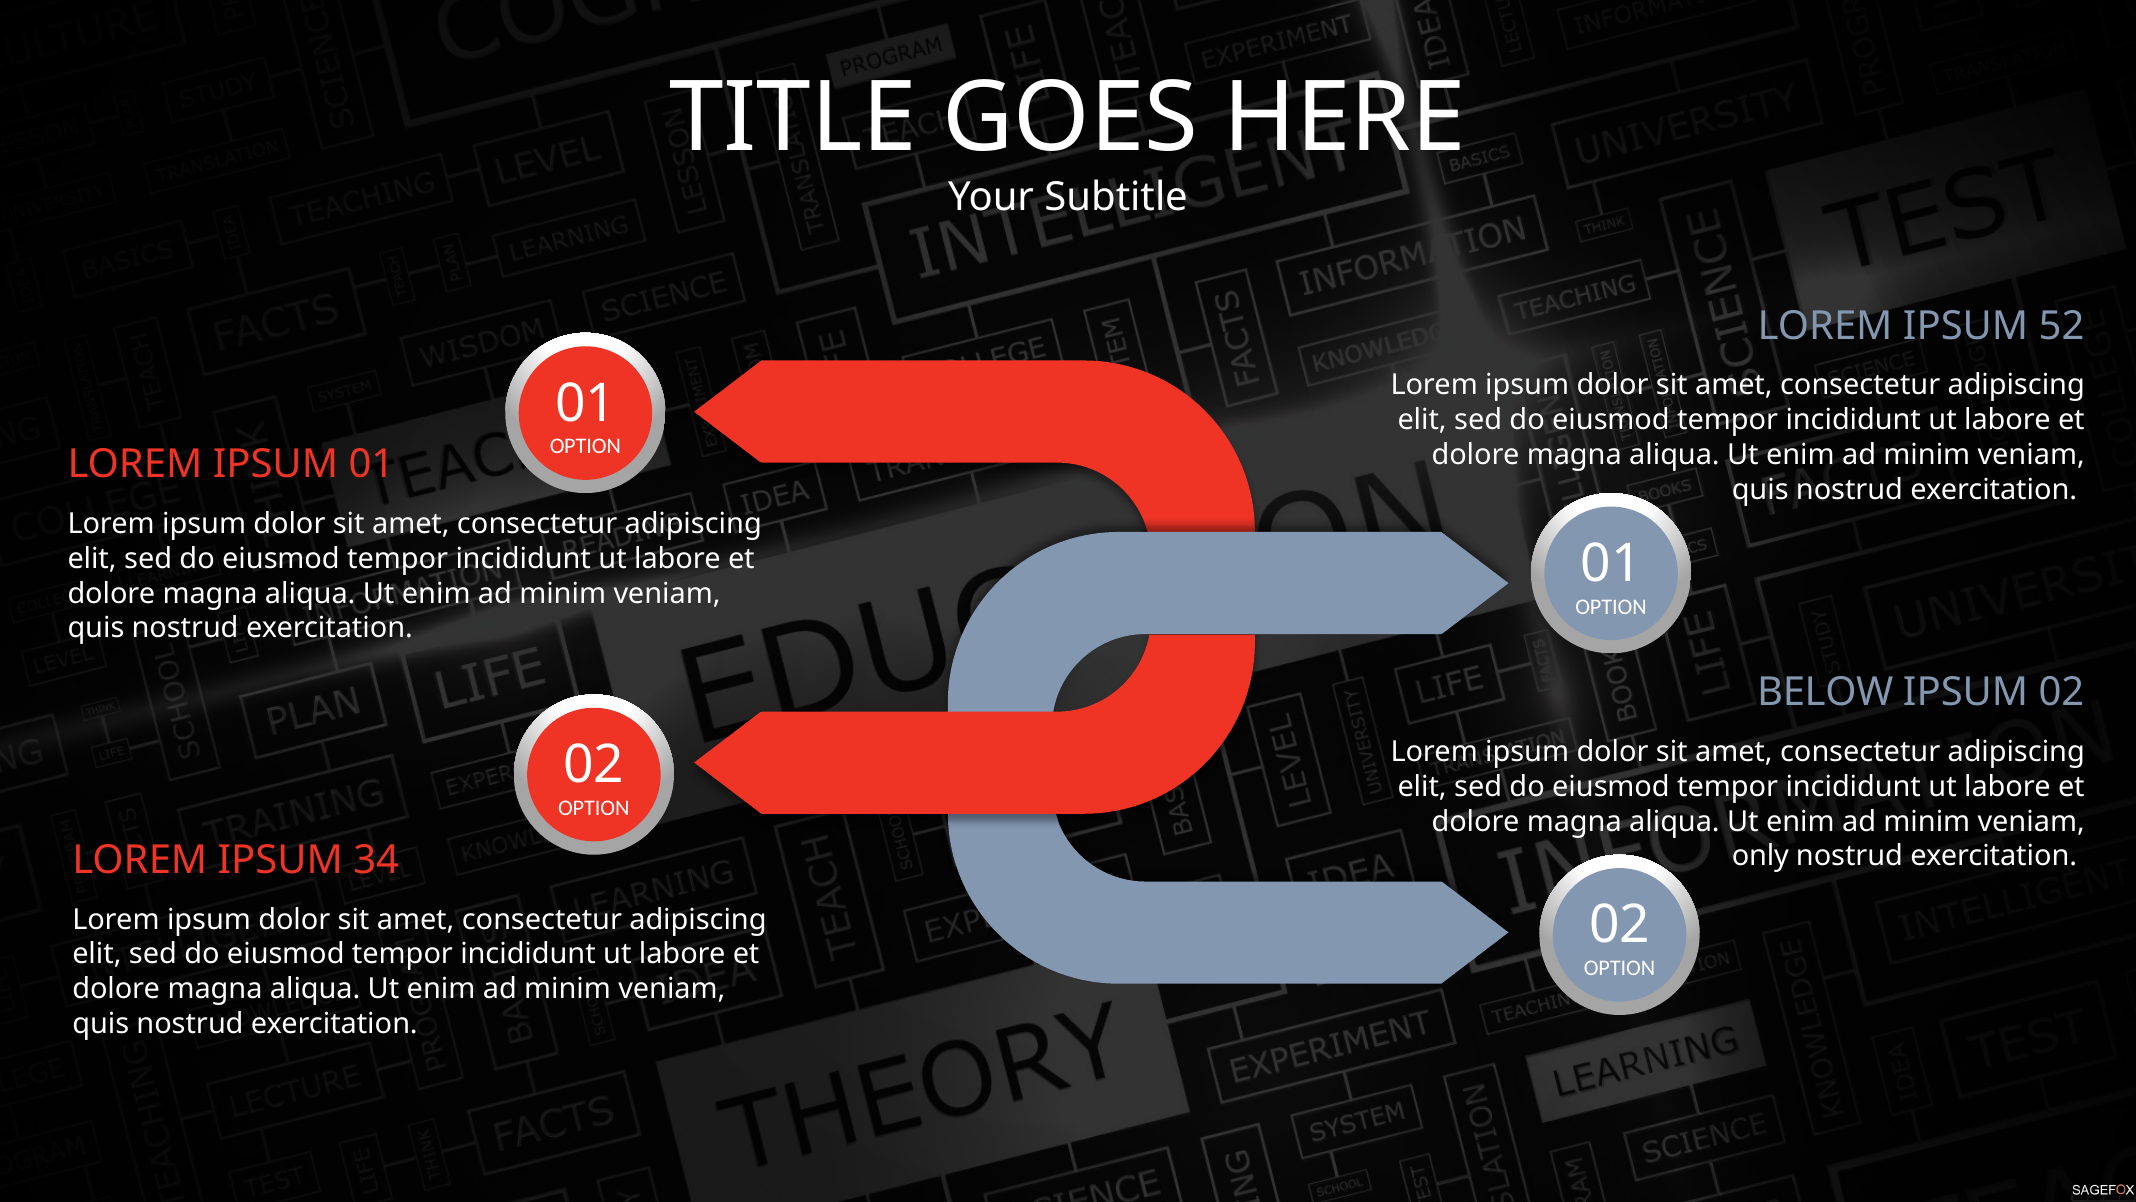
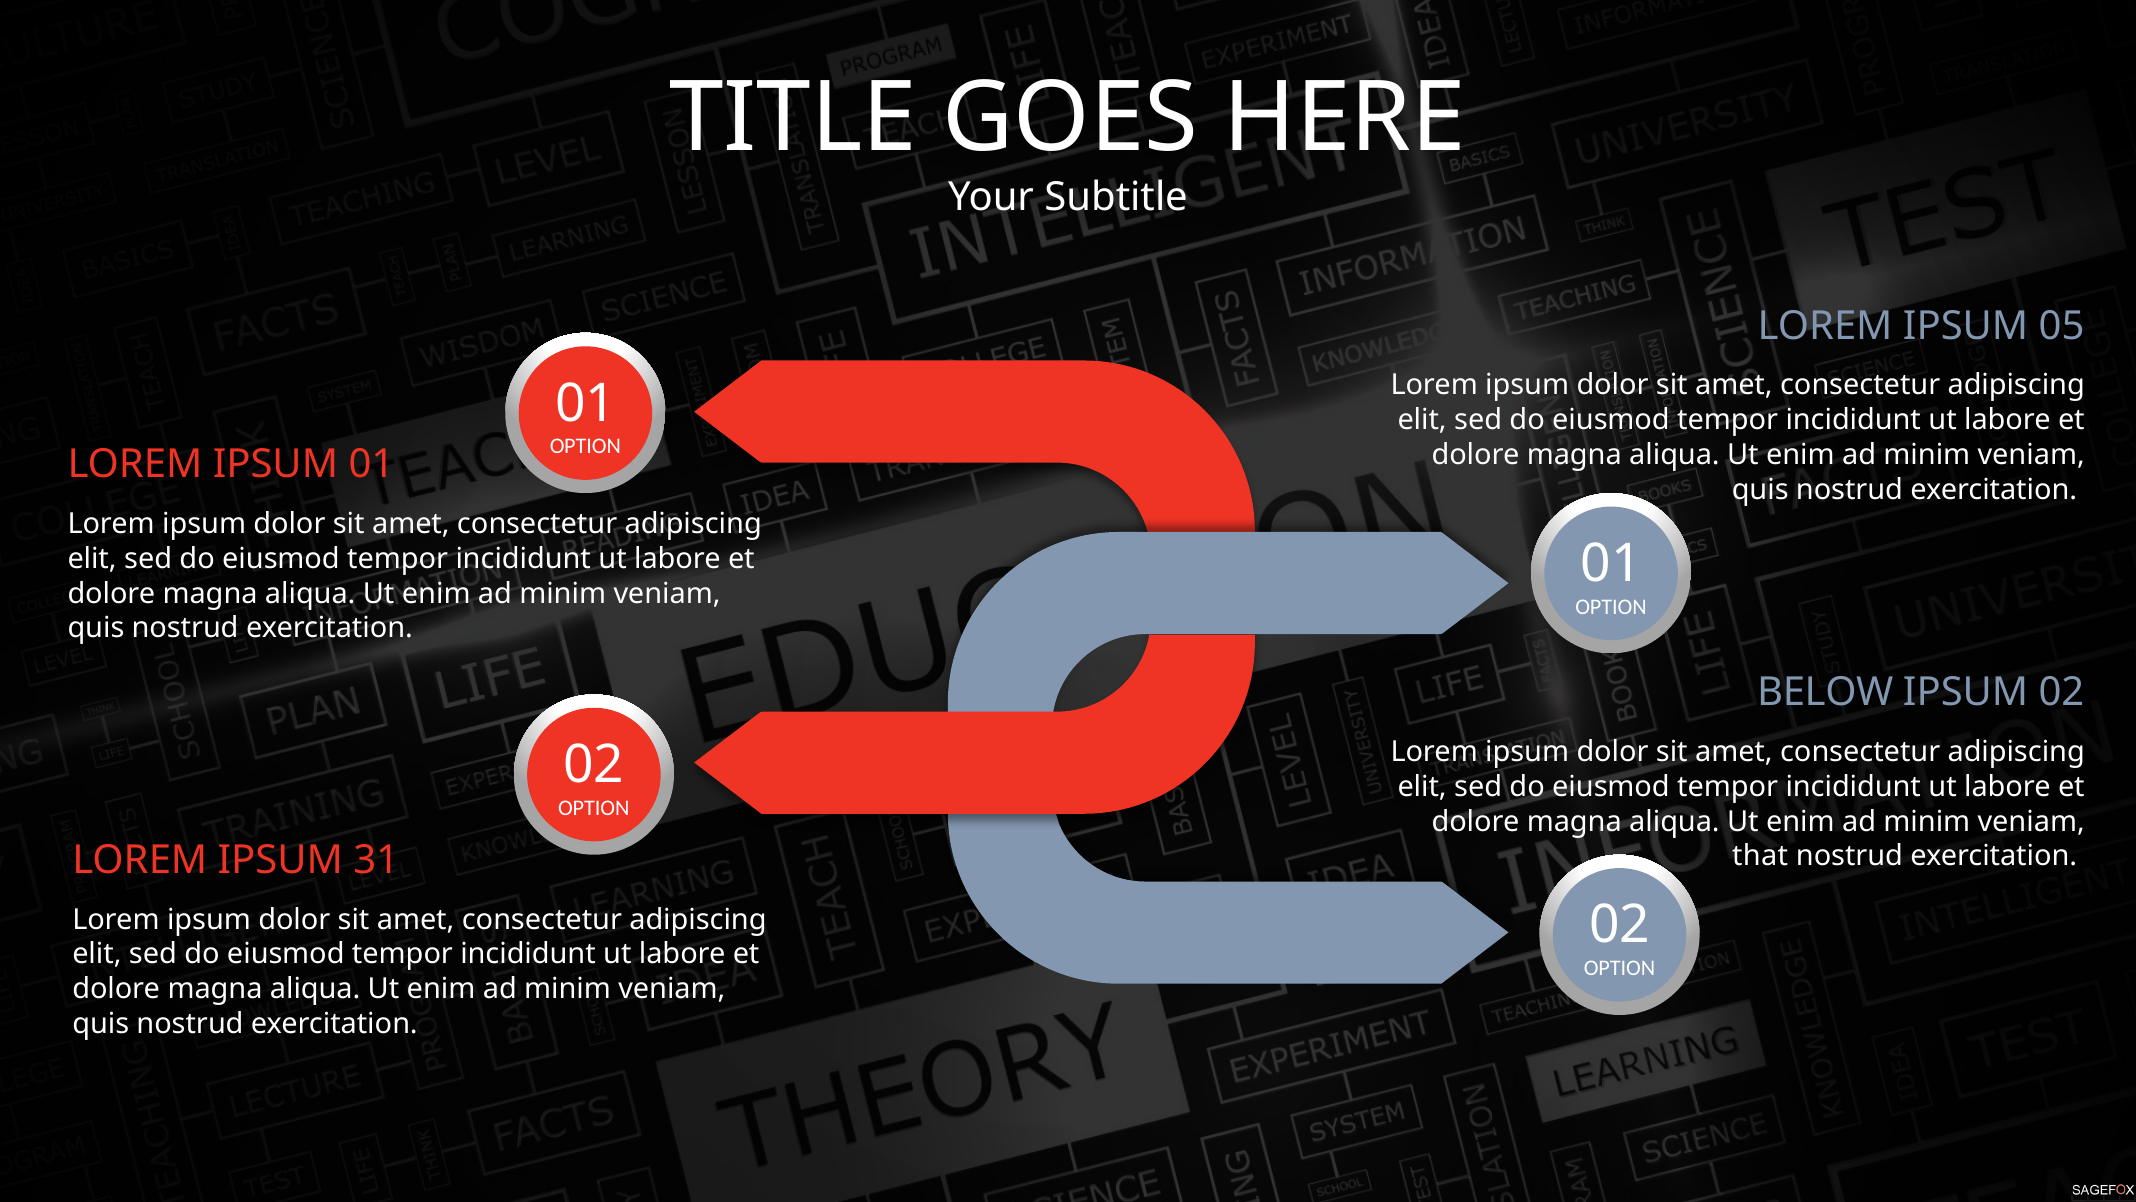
52: 52 -> 05
only: only -> that
34: 34 -> 31
